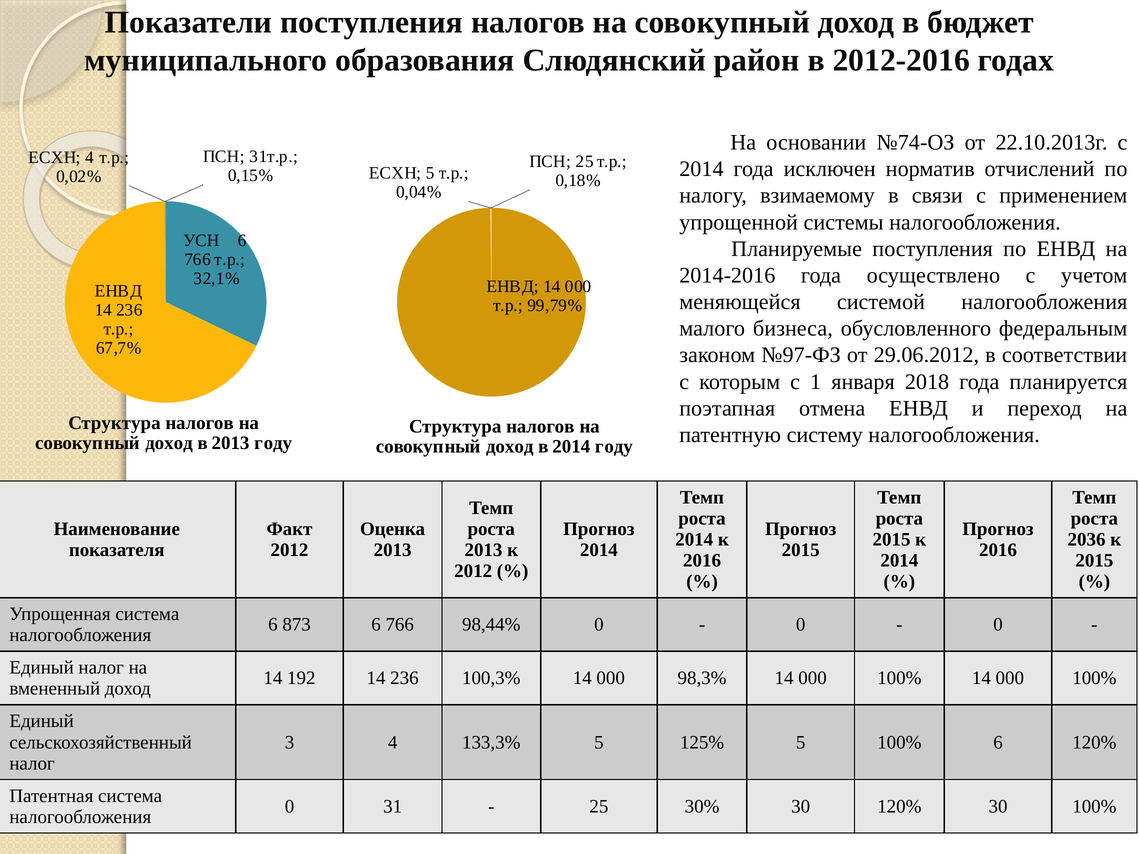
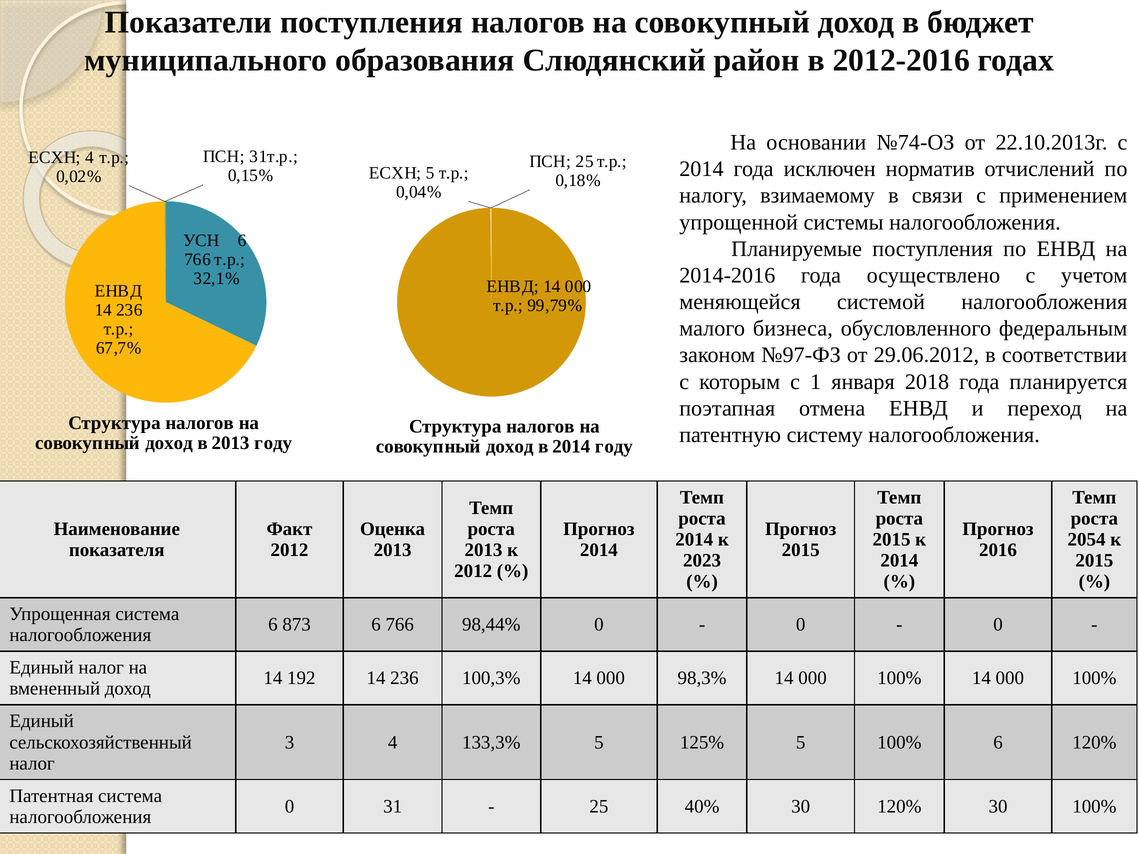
2036: 2036 -> 2054
2016 at (702, 561): 2016 -> 2023
30%: 30% -> 40%
